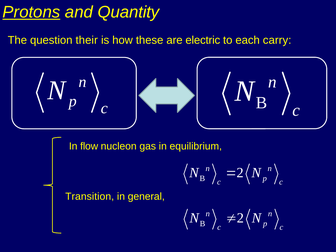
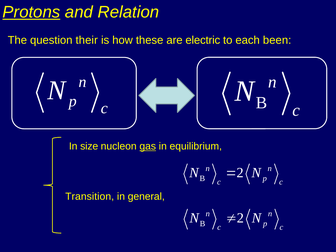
Quantity: Quantity -> Relation
carry: carry -> been
flow: flow -> size
gas underline: none -> present
